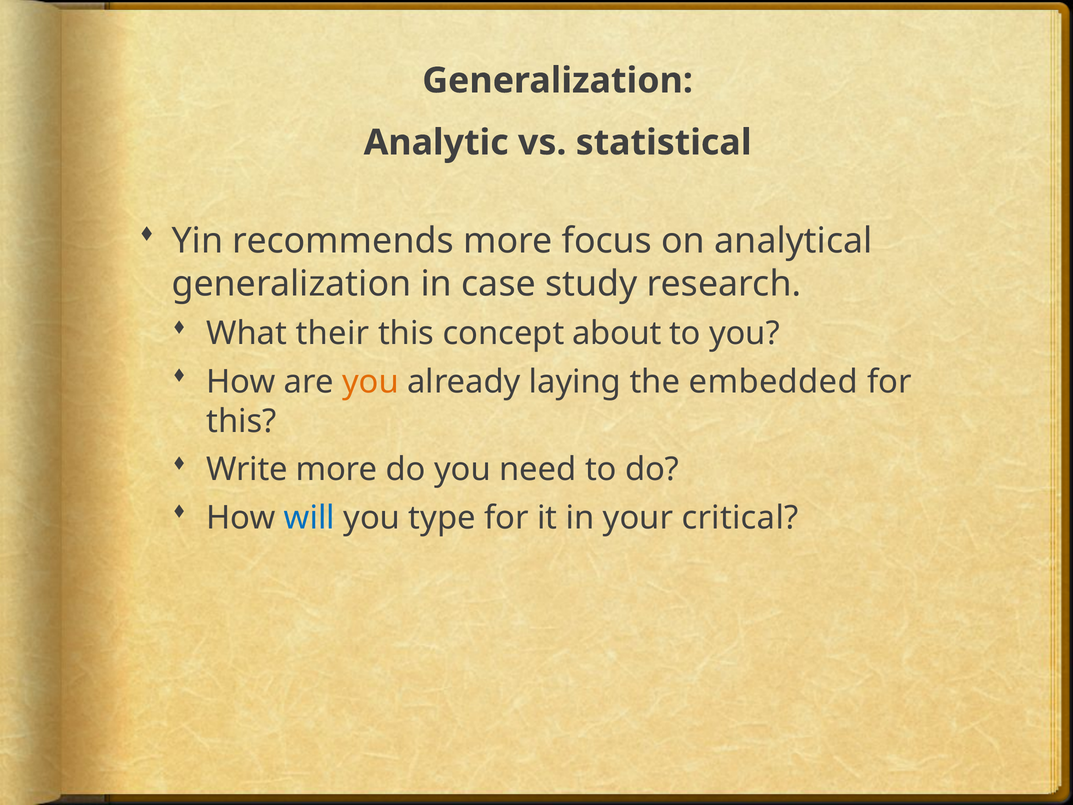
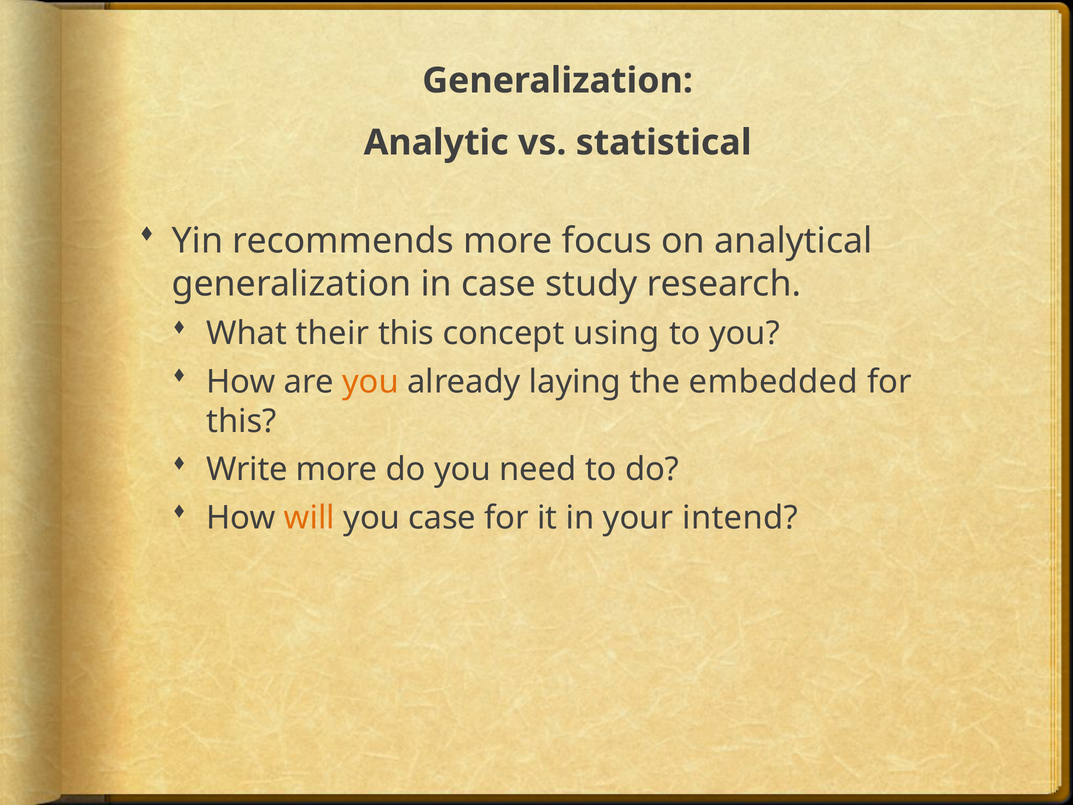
about: about -> using
will colour: blue -> orange
you type: type -> case
critical: critical -> intend
